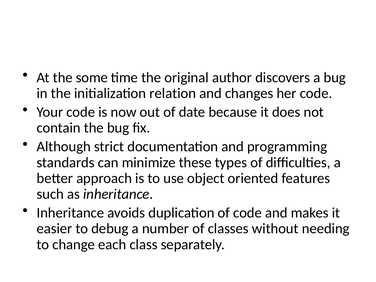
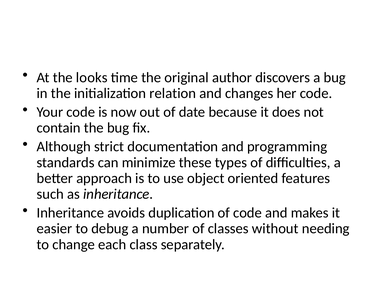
some: some -> looks
